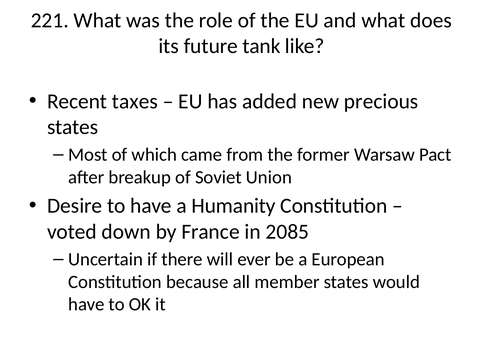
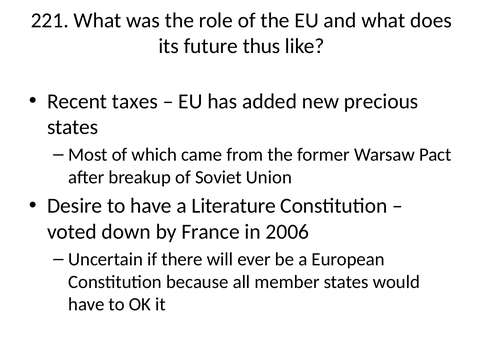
tank: tank -> thus
Humanity: Humanity -> Literature
2085: 2085 -> 2006
